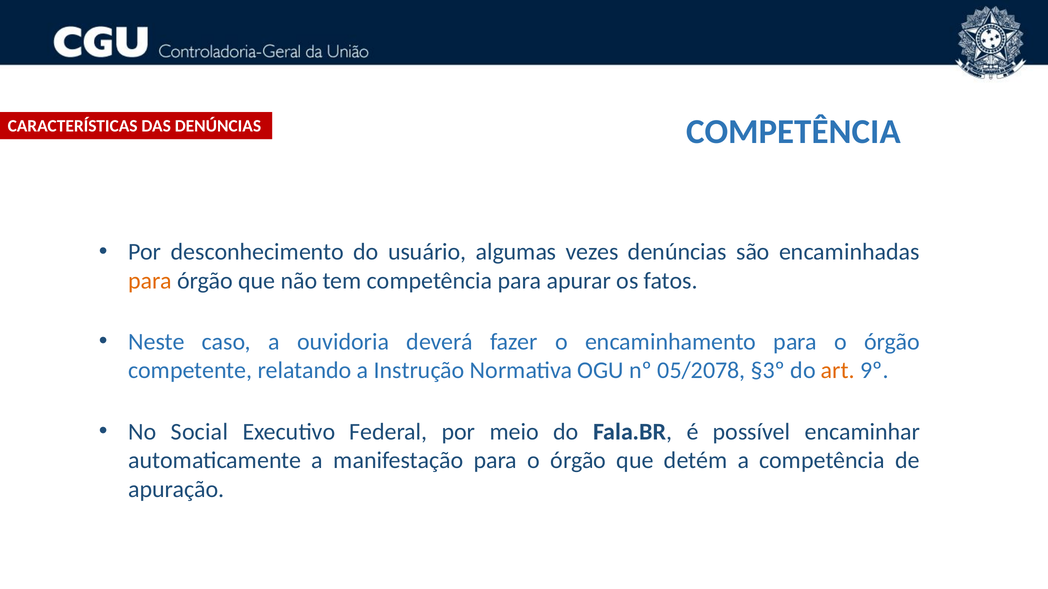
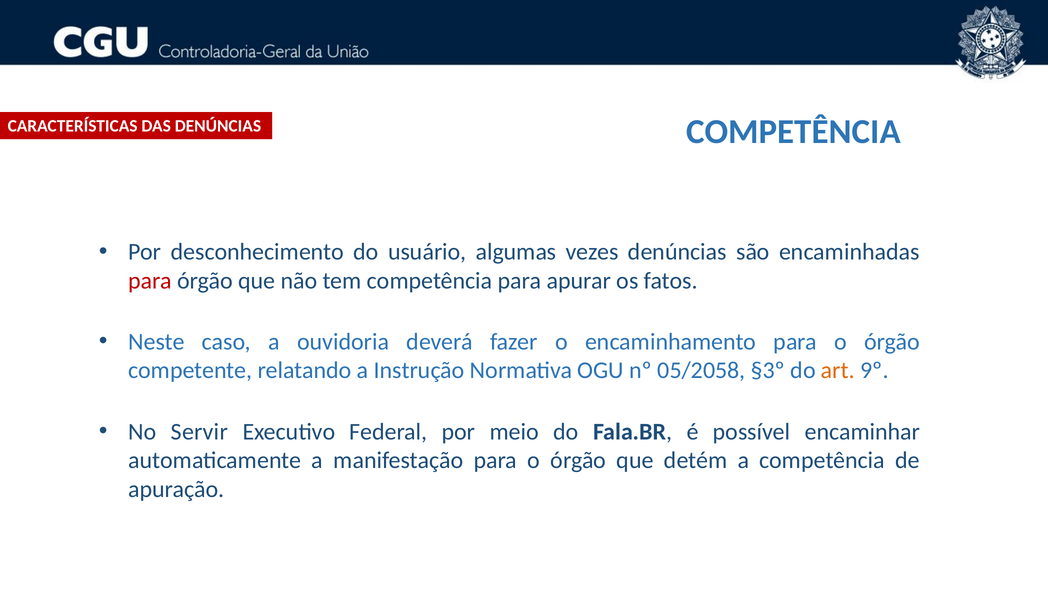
para at (150, 281) colour: orange -> red
05/2078: 05/2078 -> 05/2058
Social: Social -> Servir
